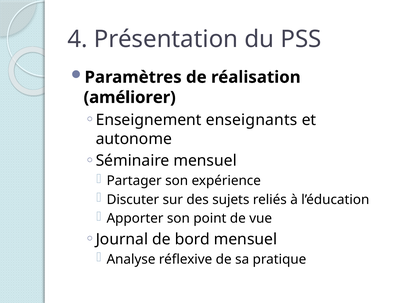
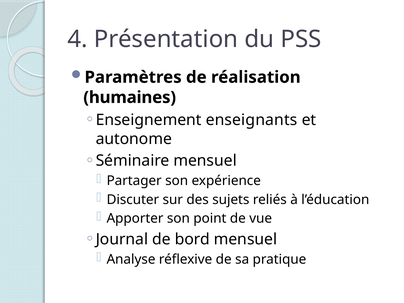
améliorer: améliorer -> humaines
